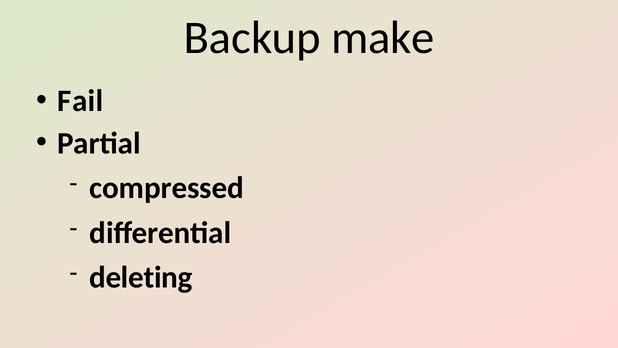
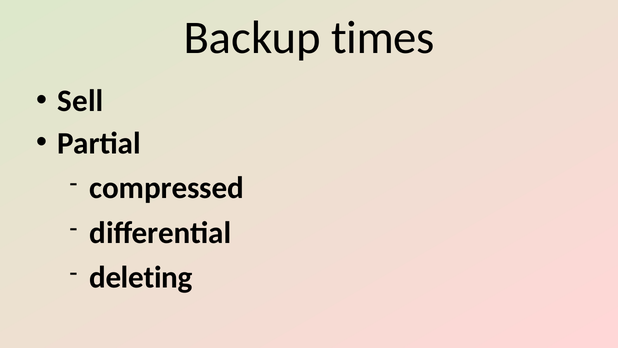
make: make -> times
Fail: Fail -> Sell
